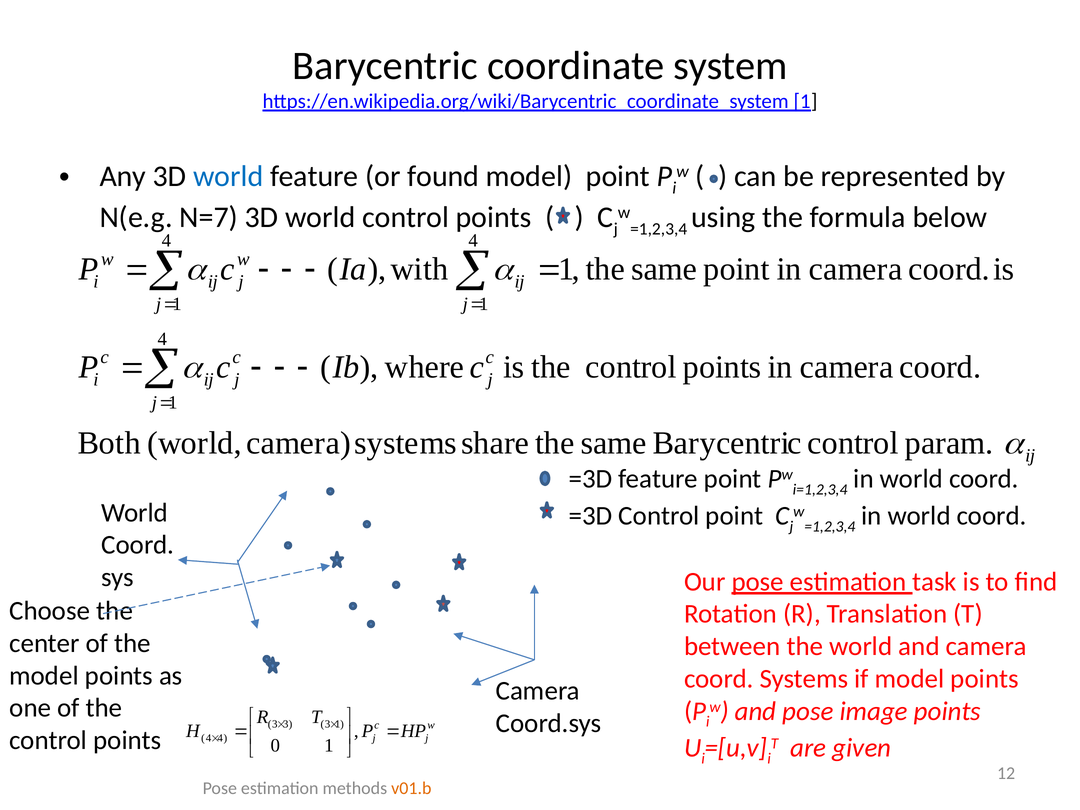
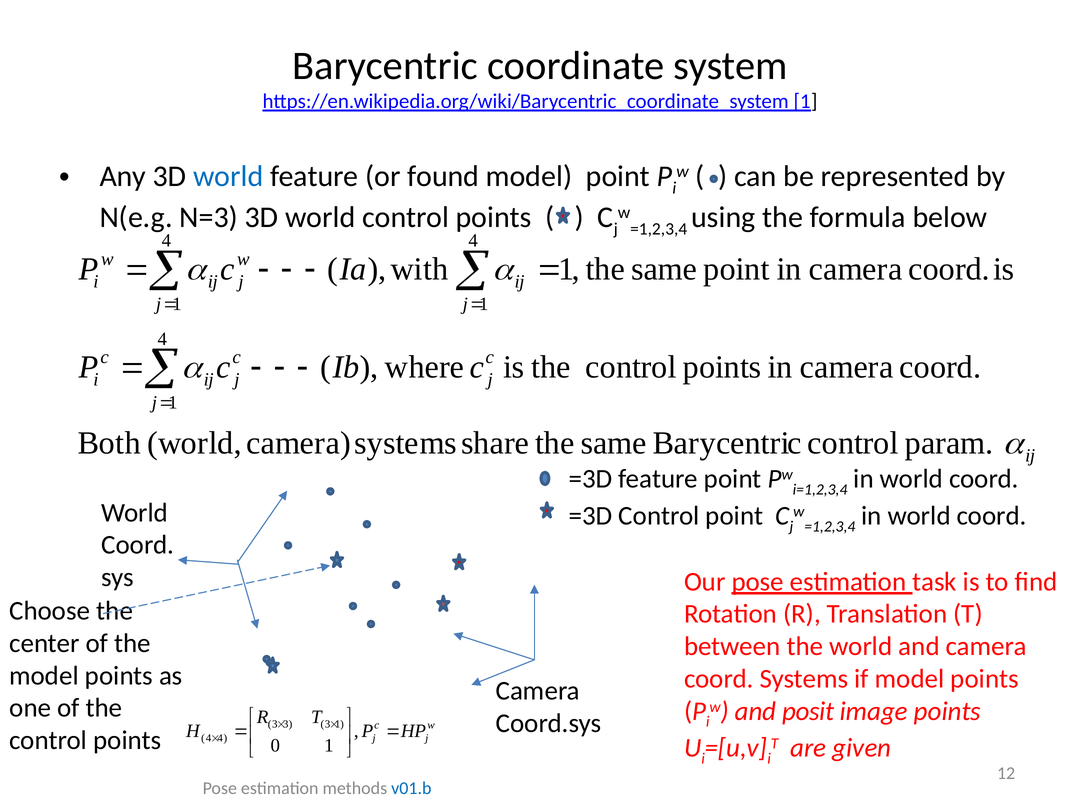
N=7: N=7 -> N=3
and pose: pose -> posit
v01.b colour: orange -> blue
